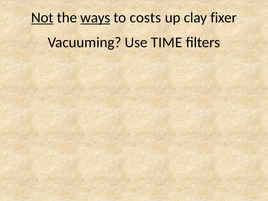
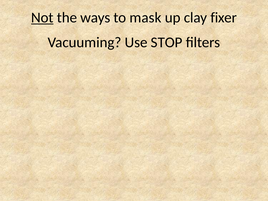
ways underline: present -> none
costs: costs -> mask
TIME: TIME -> STOP
